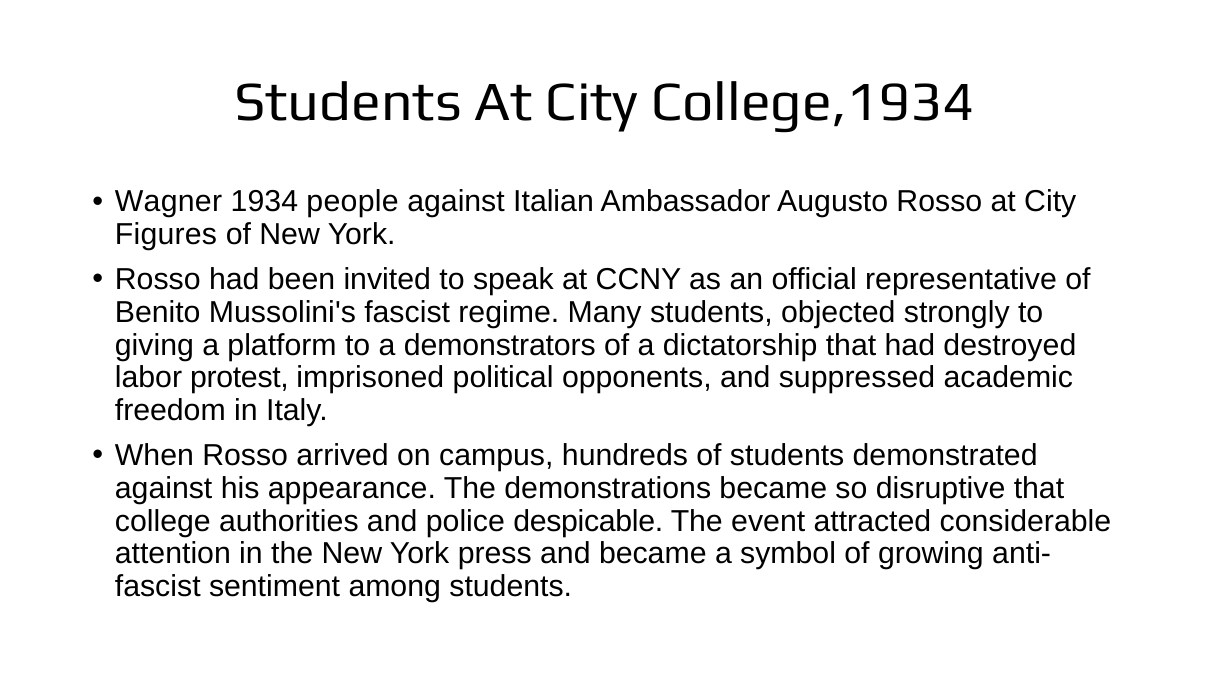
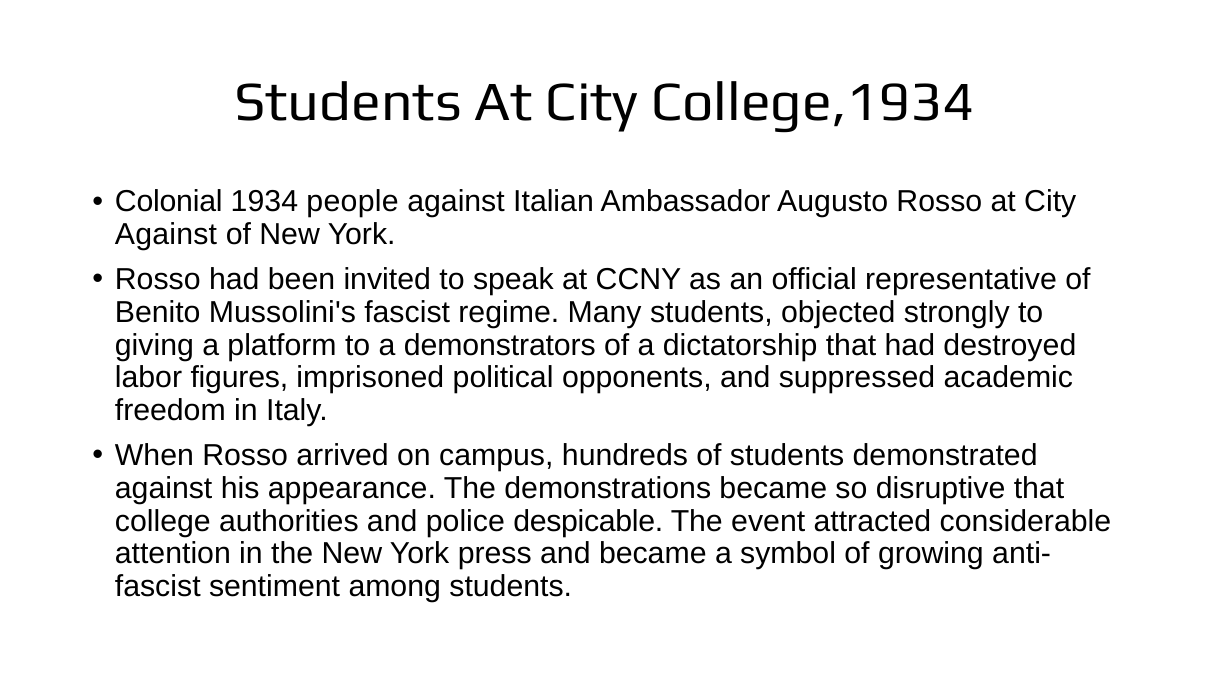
Wagner: Wagner -> Colonial
Figures at (166, 235): Figures -> Against
protest: protest -> figures
